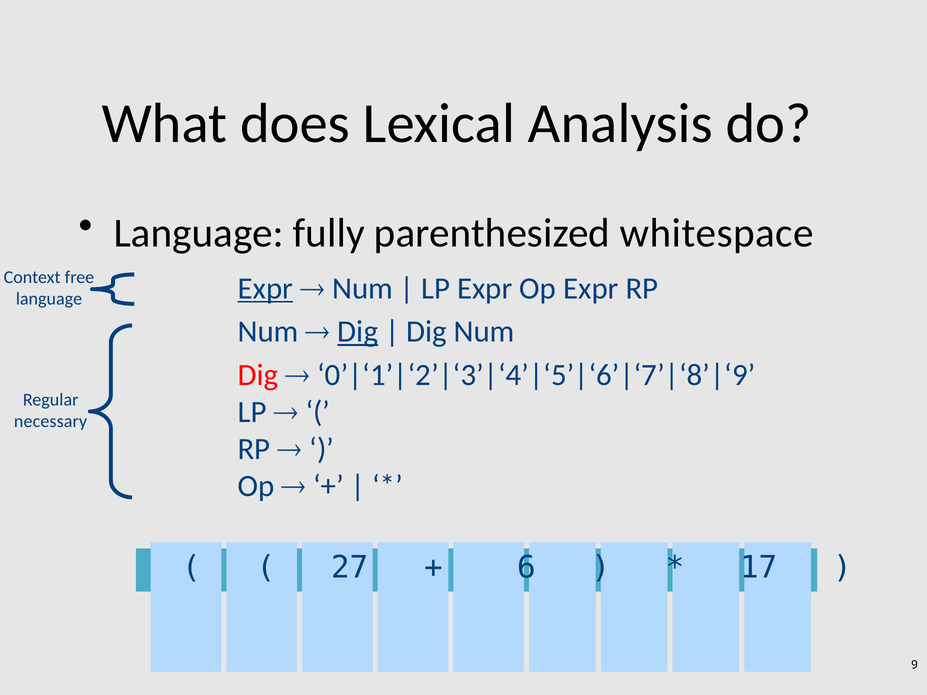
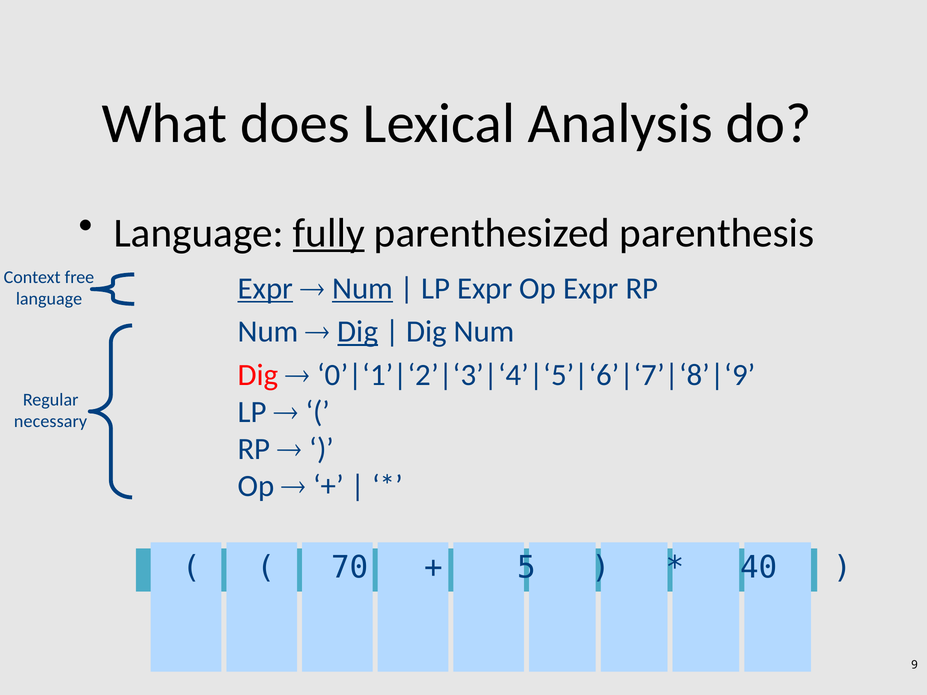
fully underline: none -> present
whitespace: whitespace -> parenthesis
Num at (362, 289) underline: none -> present
27: 27 -> 70
6: 6 -> 5
17: 17 -> 40
